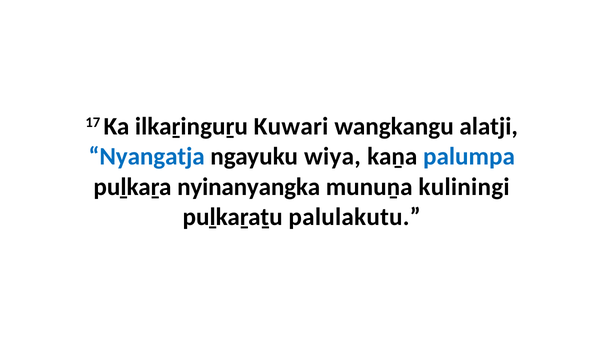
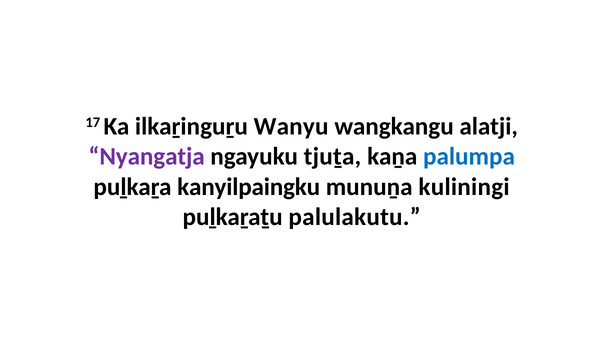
Kuwari: Kuwari -> Wanyu
Nyangatja colour: blue -> purple
wiya: wiya -> tjuṯa
nyinanyangka: nyinanyangka -> kanyilpaingku
